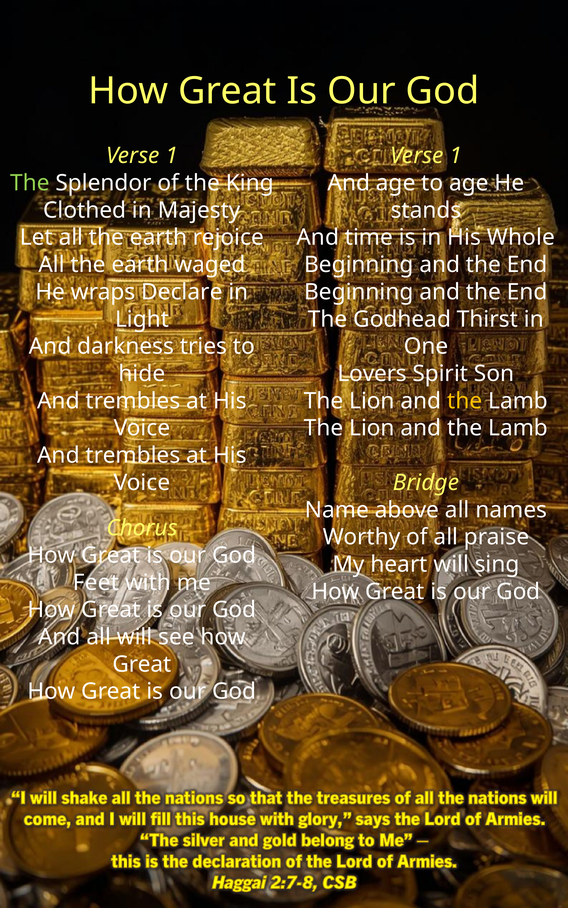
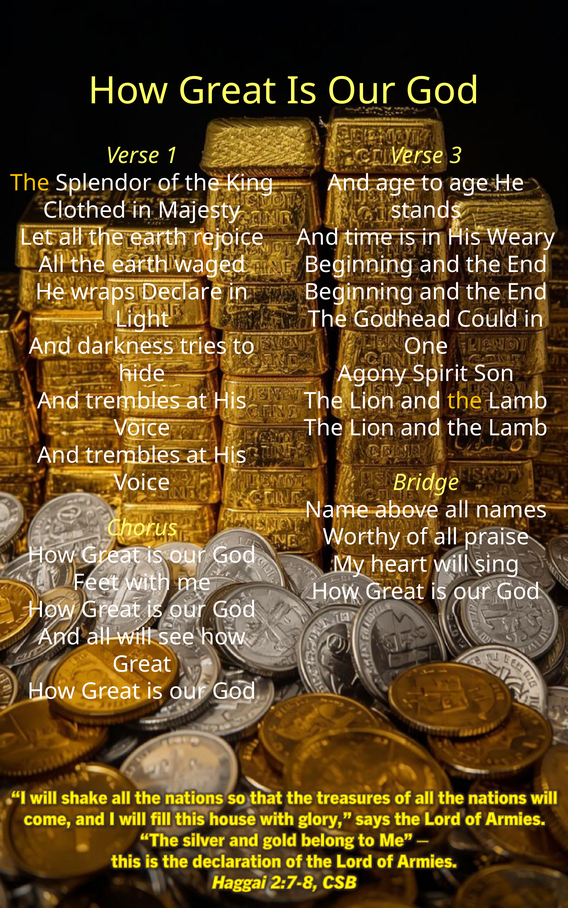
1 at (456, 156): 1 -> 3
The at (30, 183) colour: light green -> yellow
Whole: Whole -> Weary
Thirst: Thirst -> Could
Lovers: Lovers -> Agony
